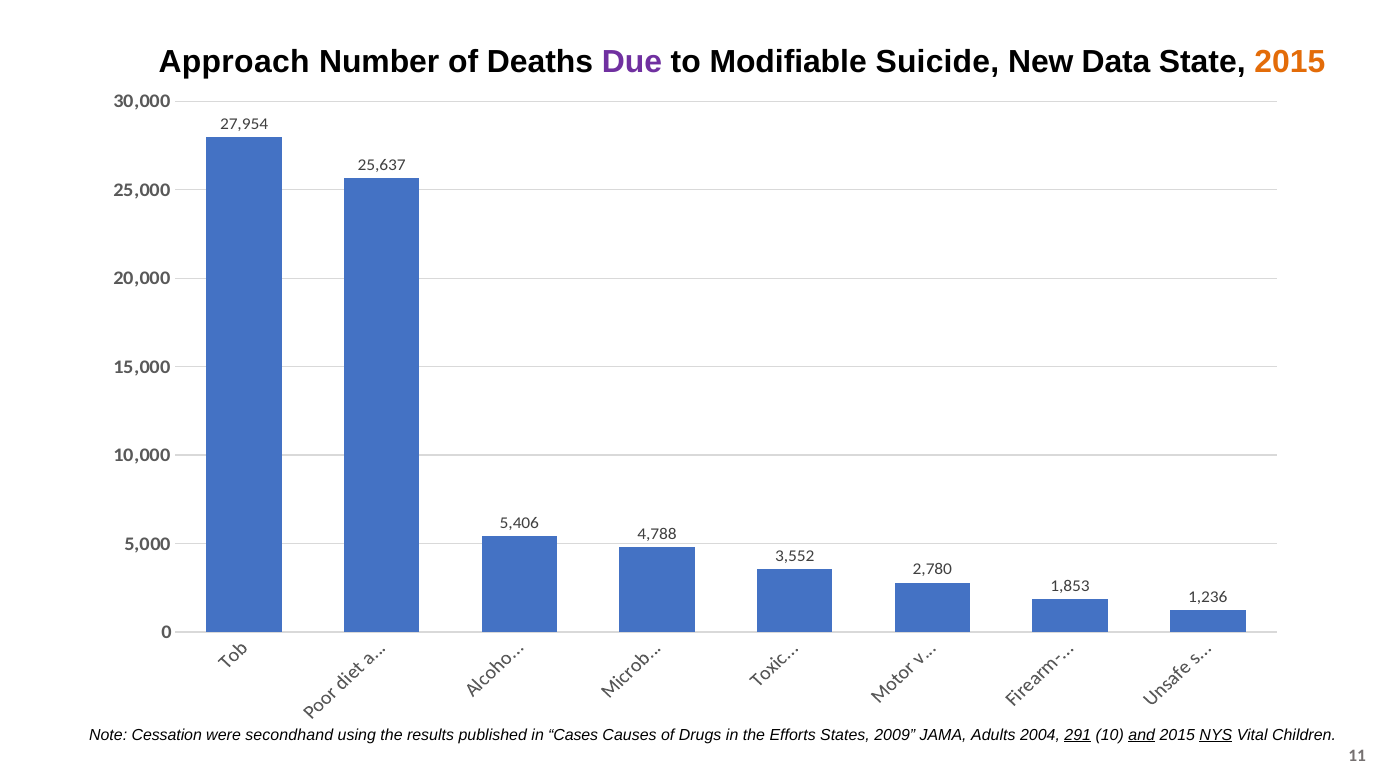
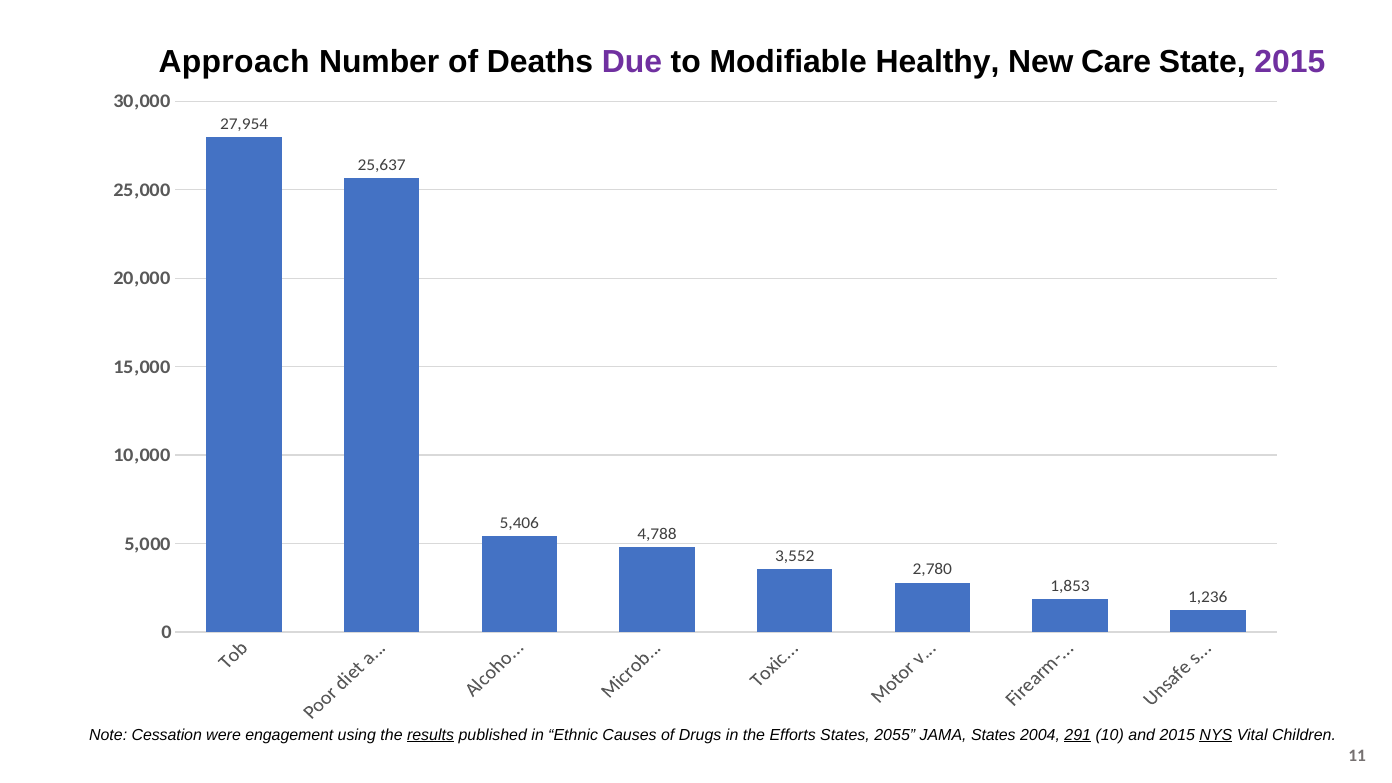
Suicide: Suicide -> Healthy
Data: Data -> Care
2015 at (1290, 62) colour: orange -> purple
secondhand: secondhand -> engagement
results underline: none -> present
Cases: Cases -> Ethnic
2009: 2009 -> 2055
JAMA Adults: Adults -> States
and underline: present -> none
